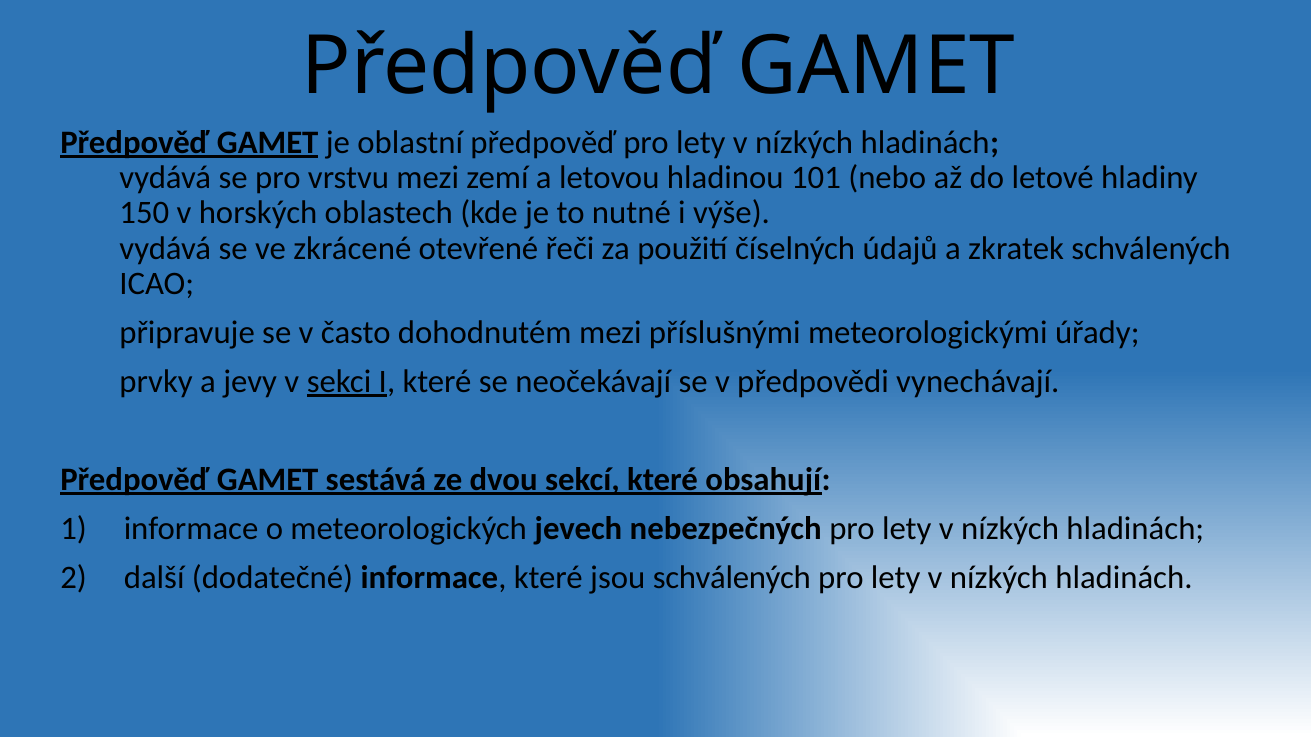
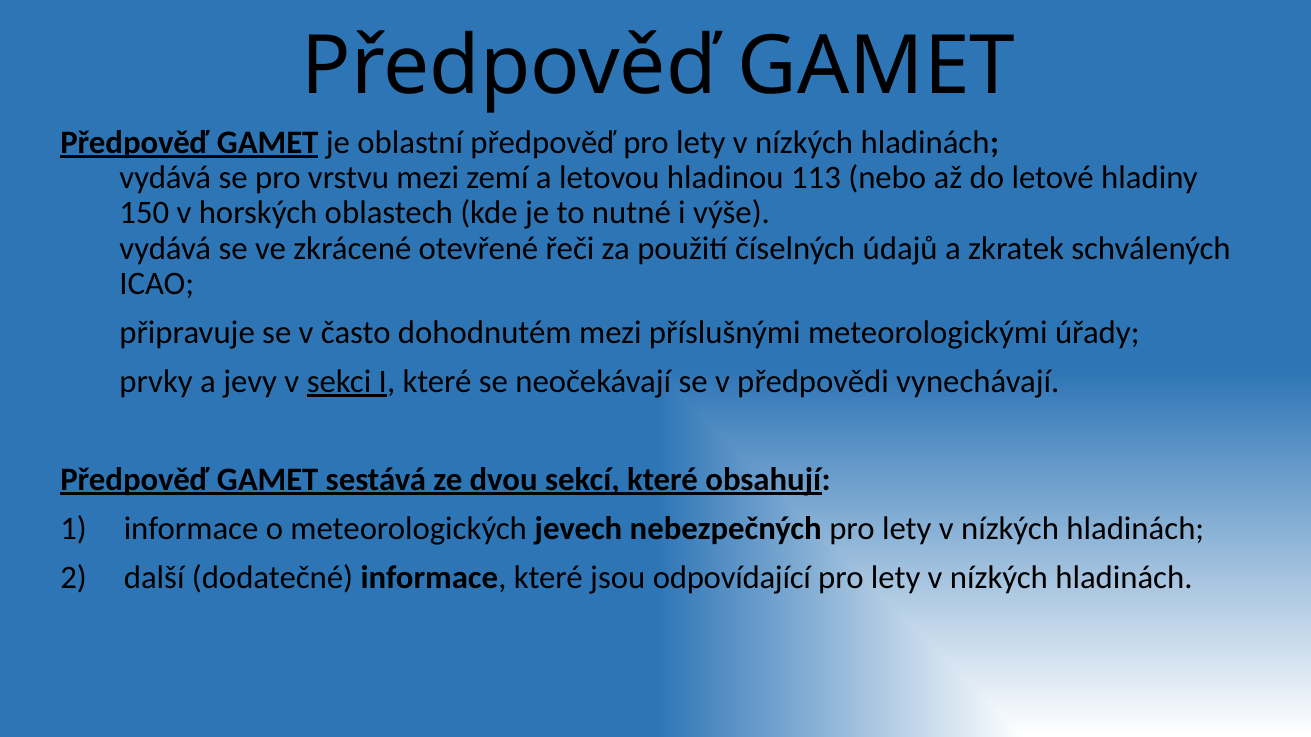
101: 101 -> 113
jsou schválených: schválených -> odpovídající
